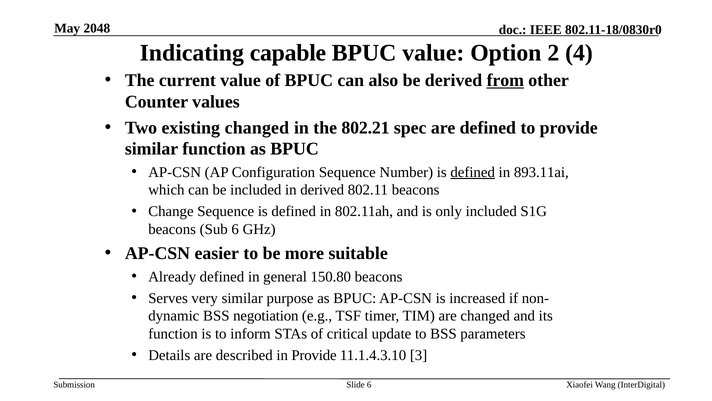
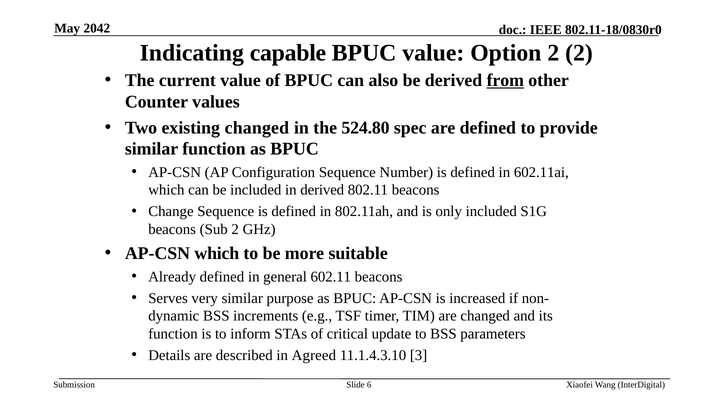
2048: 2048 -> 2042
2 4: 4 -> 2
802.21: 802.21 -> 524.80
defined at (473, 172) underline: present -> none
893.11ai: 893.11ai -> 602.11ai
Sub 6: 6 -> 2
AP-CSN easier: easier -> which
150.80: 150.80 -> 602.11
negotiation: negotiation -> increments
in Provide: Provide -> Agreed
